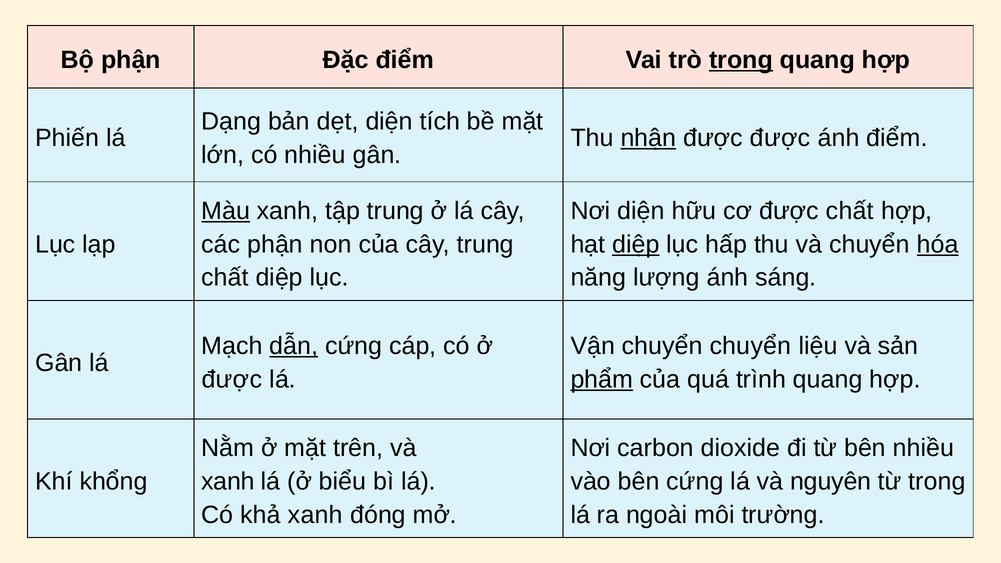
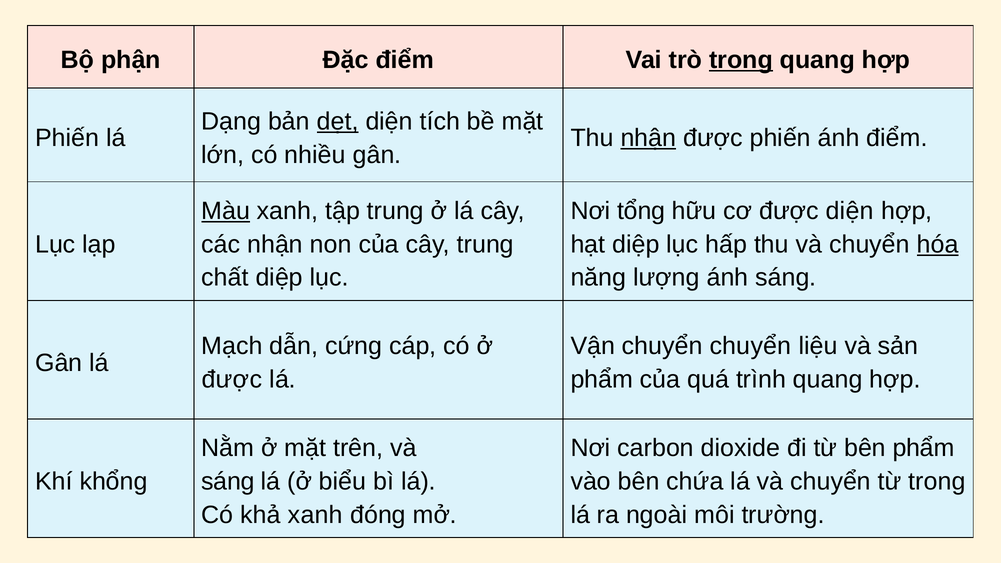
dẹt underline: none -> present
được được: được -> phiến
Nơi diện: diện -> tổng
được chất: chất -> diện
các phận: phận -> nhận
diệp at (636, 244) underline: present -> none
dẫn underline: present -> none
phẩm at (602, 380) underline: present -> none
bên nhiều: nhiều -> phẩm
xanh at (228, 481): xanh -> sáng
bên cứng: cứng -> chứa
lá và nguyên: nguyên -> chuyển
